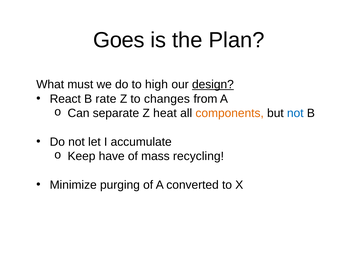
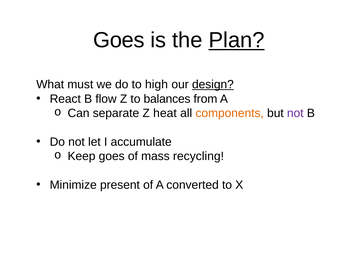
Plan underline: none -> present
rate: rate -> flow
changes: changes -> balances
not at (295, 113) colour: blue -> purple
Keep have: have -> goes
purging: purging -> present
